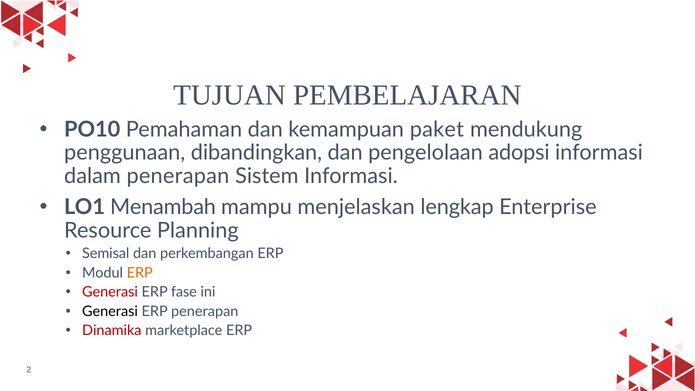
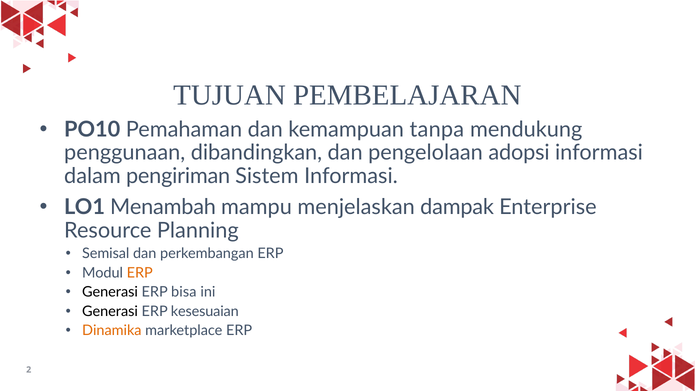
paket: paket -> tanpa
dalam penerapan: penerapan -> pengiriman
lengkap: lengkap -> dampak
Generasi at (110, 292) colour: red -> black
fase: fase -> bisa
ERP penerapan: penerapan -> kesesuaian
Dinamika colour: red -> orange
